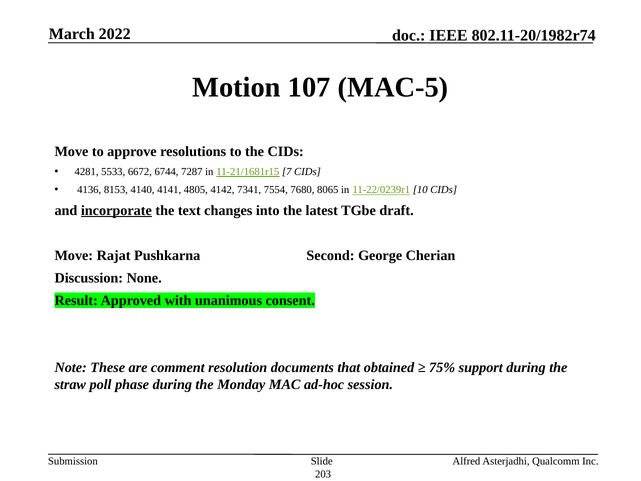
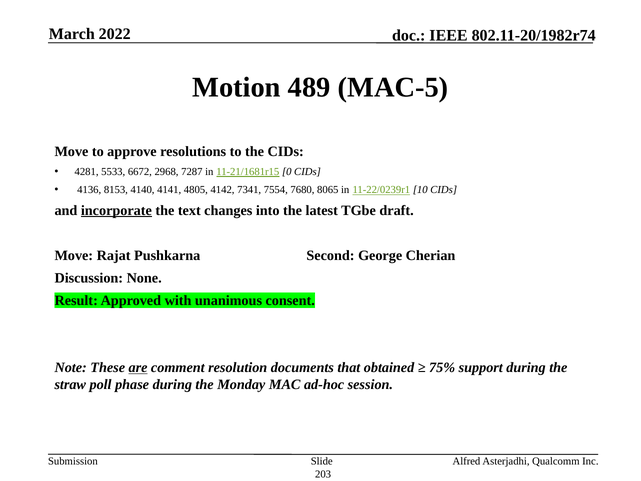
107: 107 -> 489
6744: 6744 -> 2968
7: 7 -> 0
are underline: none -> present
